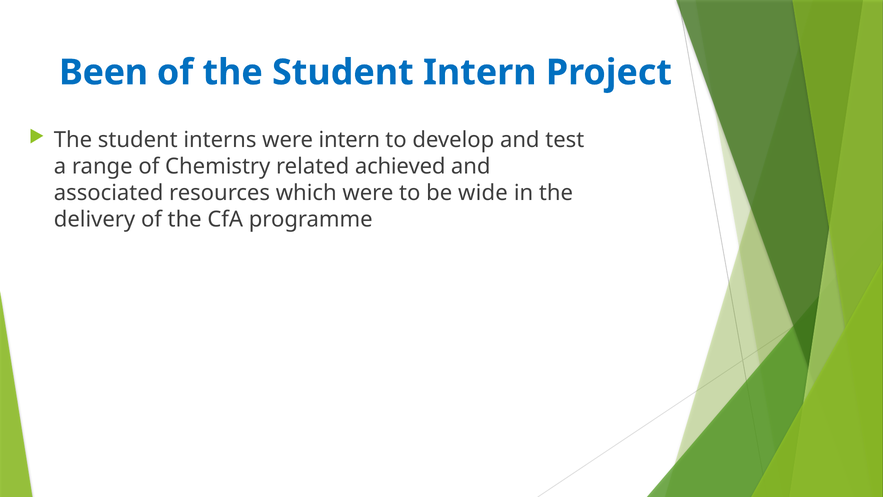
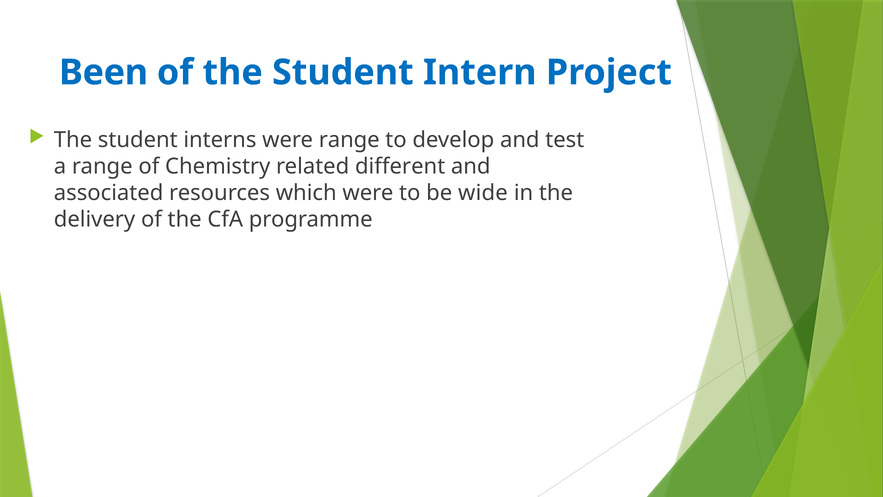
were intern: intern -> range
achieved: achieved -> different
